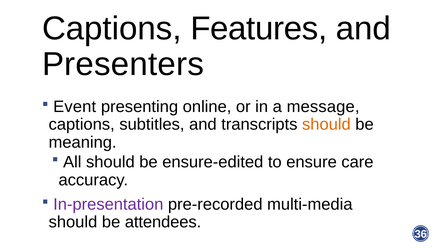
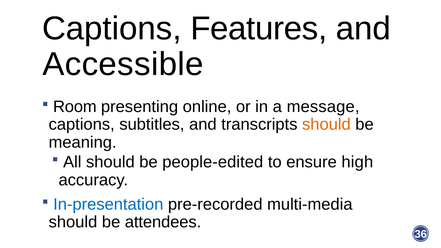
Presenters: Presenters -> Accessible
Event: Event -> Room
ensure-edited: ensure-edited -> people-edited
care: care -> high
In-presentation colour: purple -> blue
